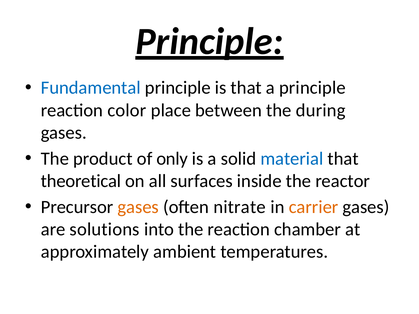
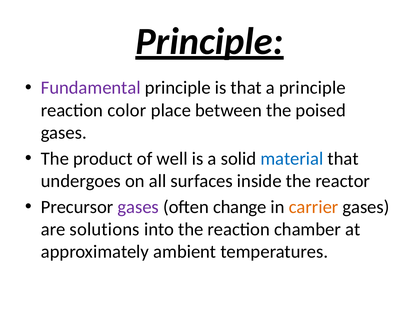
Fundamental colour: blue -> purple
during: during -> poised
only: only -> well
theoretical: theoretical -> undergoes
gases at (138, 207) colour: orange -> purple
nitrate: nitrate -> change
